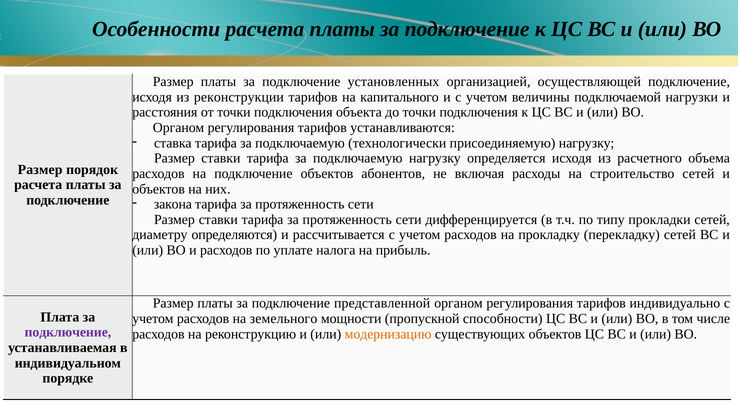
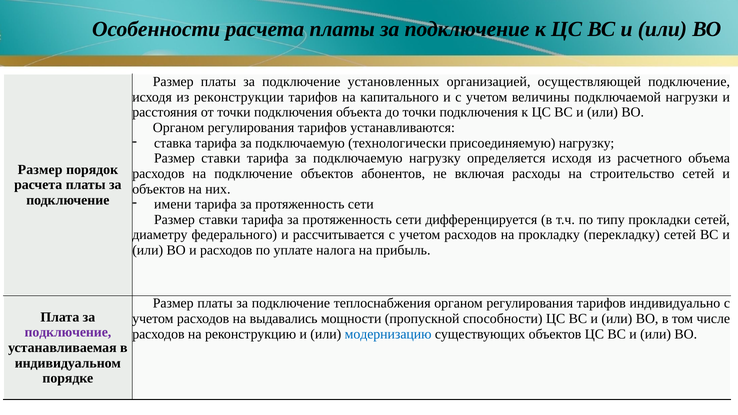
закона: закона -> имени
определяются: определяются -> федерального
представленной: представленной -> теплоснабжения
земельного: земельного -> выдавались
модернизацию colour: orange -> blue
